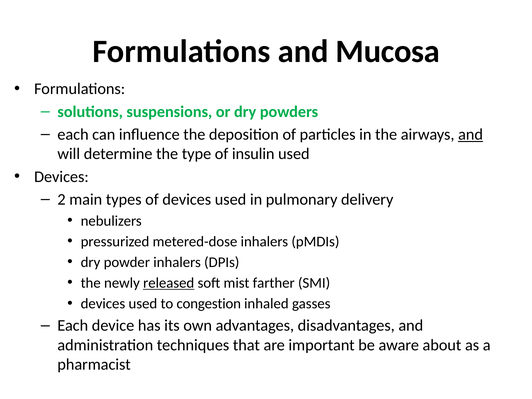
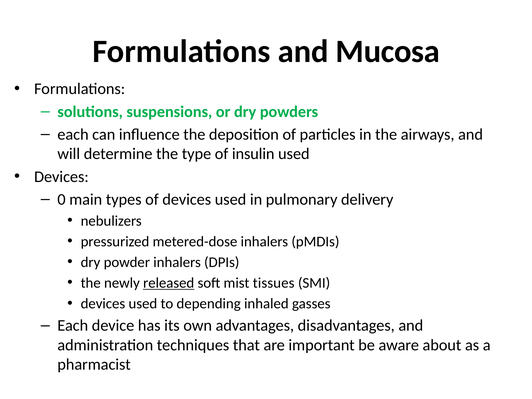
and at (471, 134) underline: present -> none
2: 2 -> 0
farther: farther -> tissues
congestion: congestion -> depending
